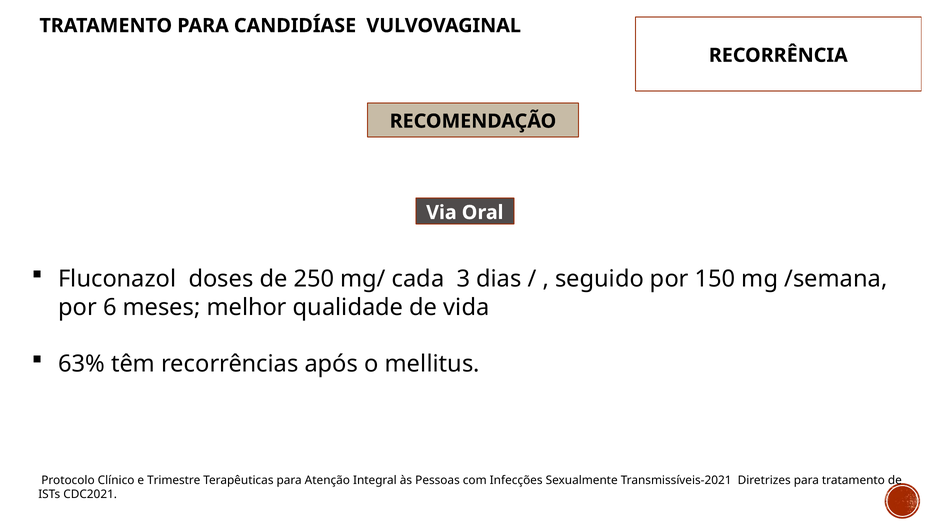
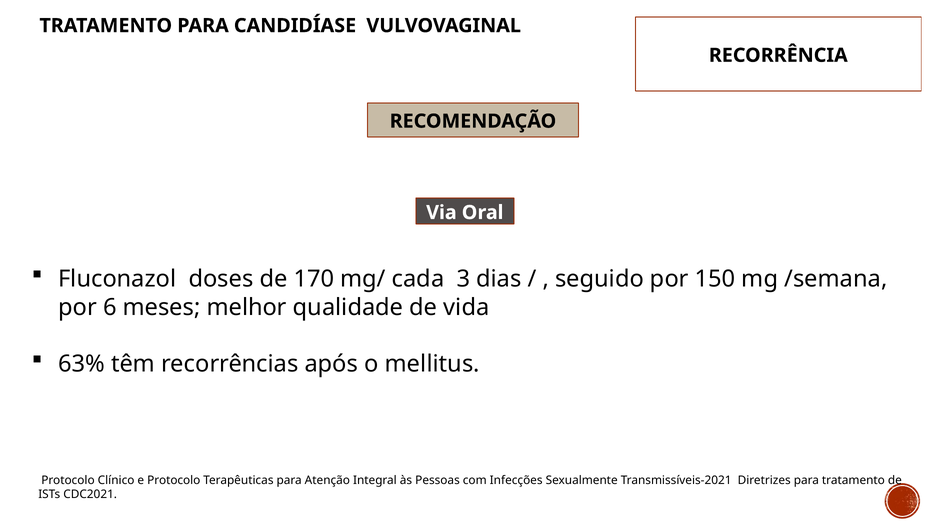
250: 250 -> 170
e Trimestre: Trimestre -> Protocolo
